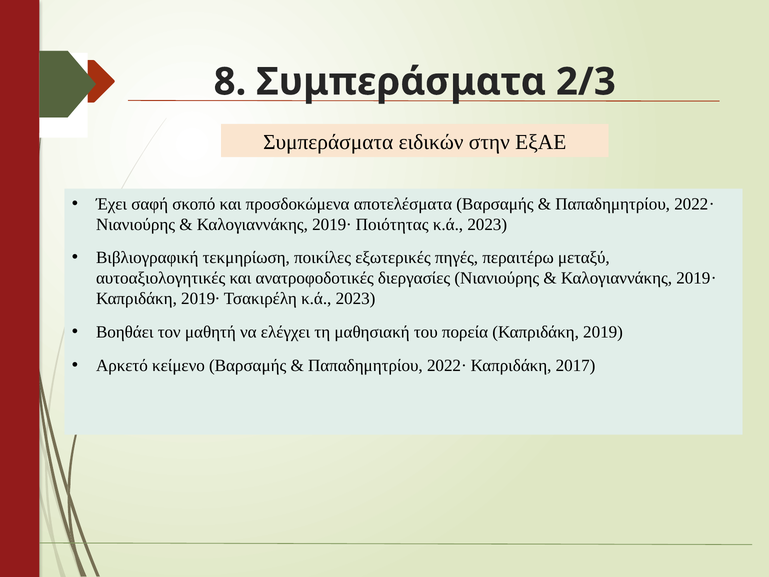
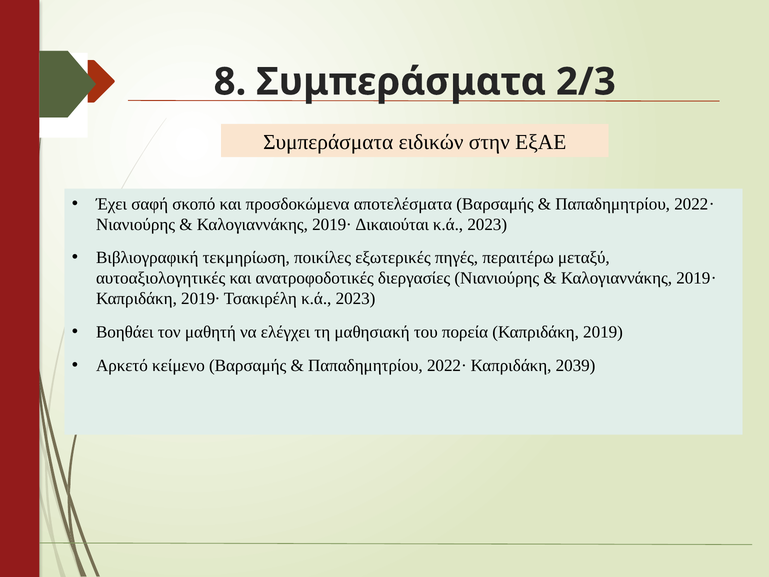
Ποιότητας: Ποιότητας -> Δικαιούται
2017: 2017 -> 2039
